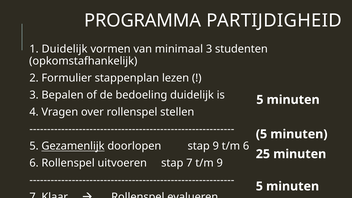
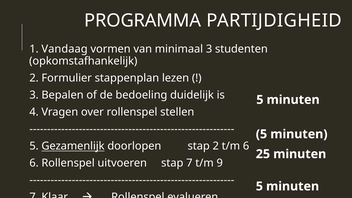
1 Duidelijk: Duidelijk -> Vandaag
stap 9: 9 -> 2
